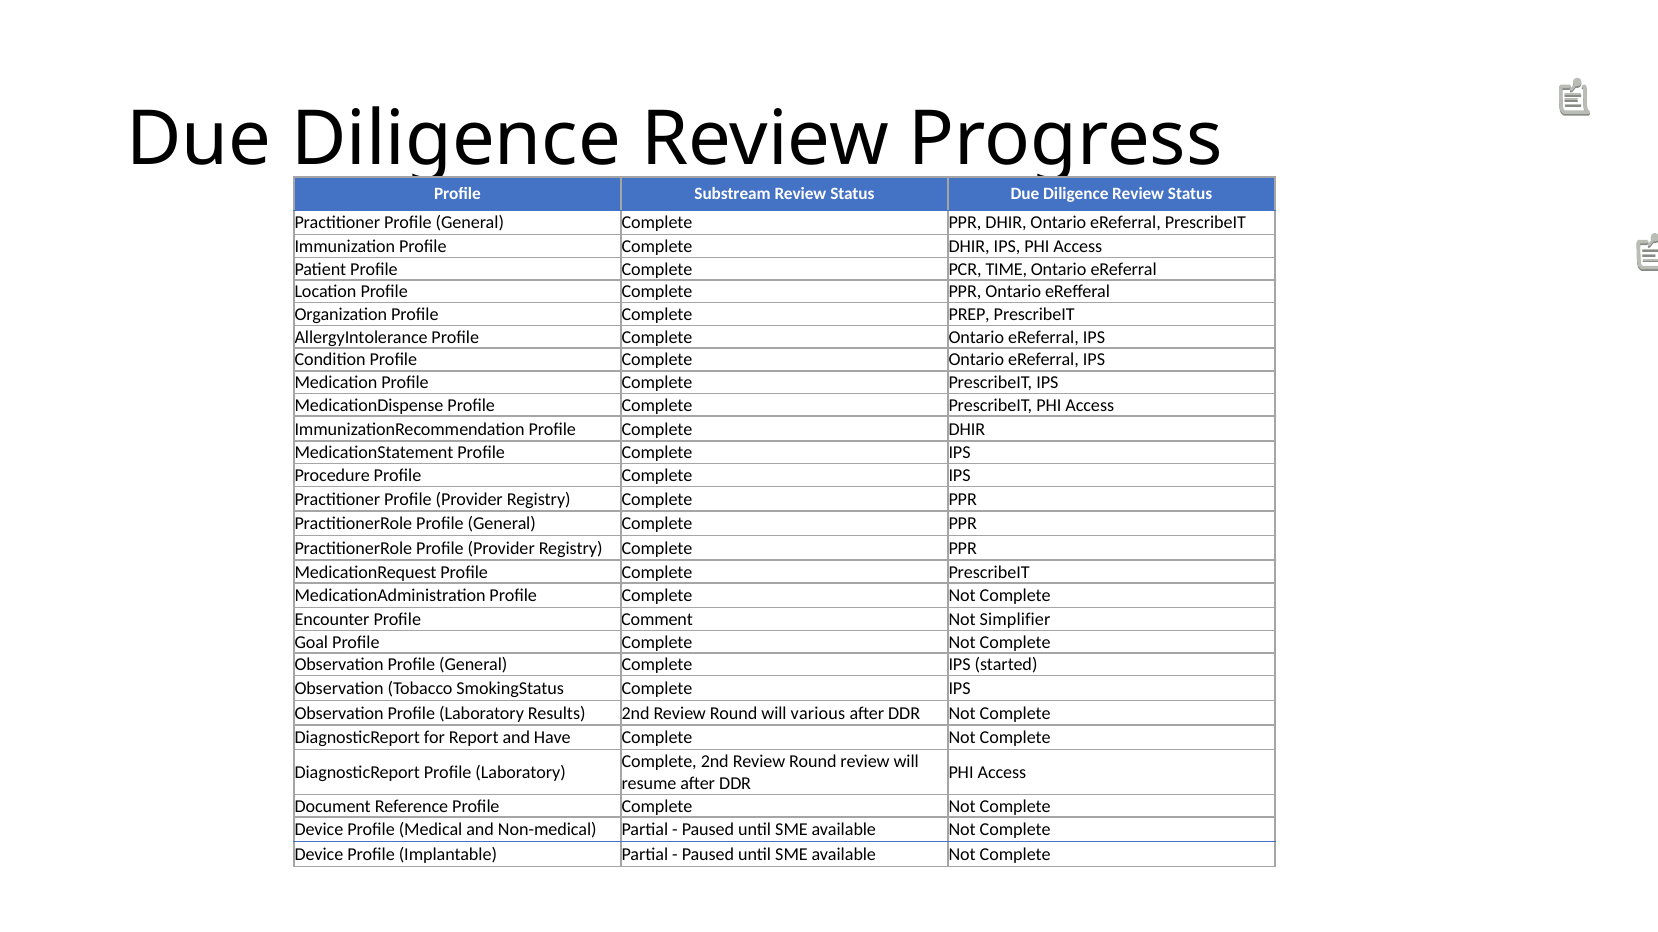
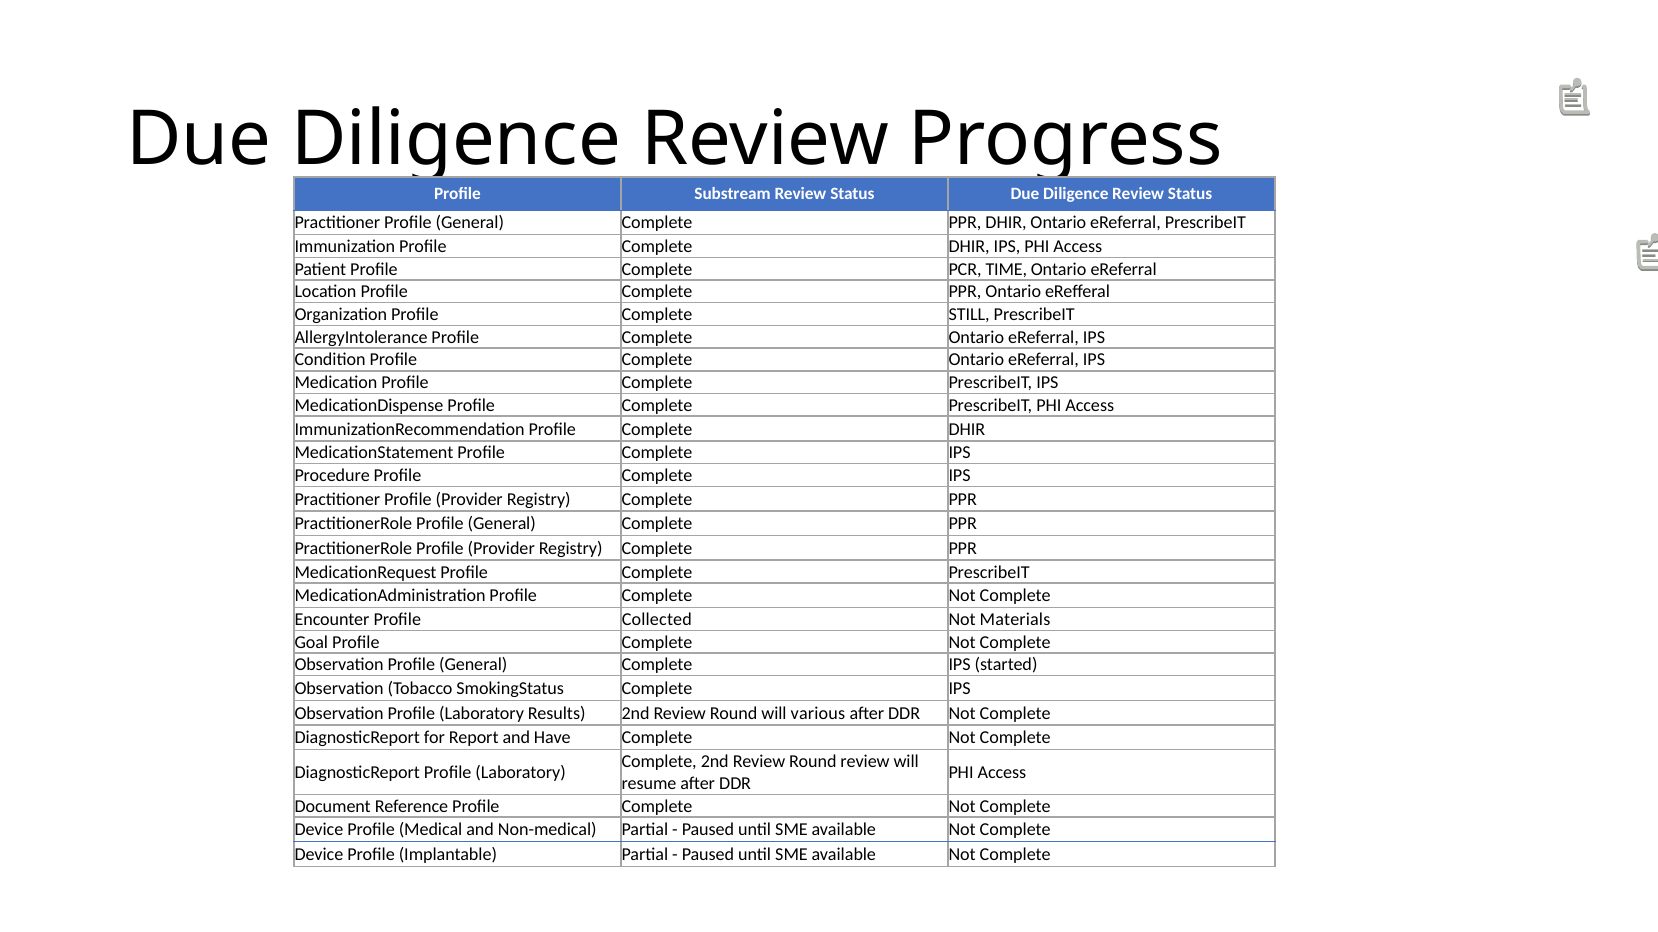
PREP: PREP -> STILL
Comment: Comment -> Collected
Simplifier: Simplifier -> Materials
